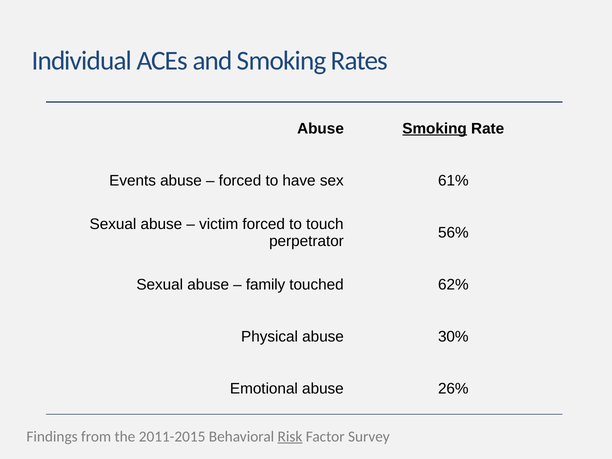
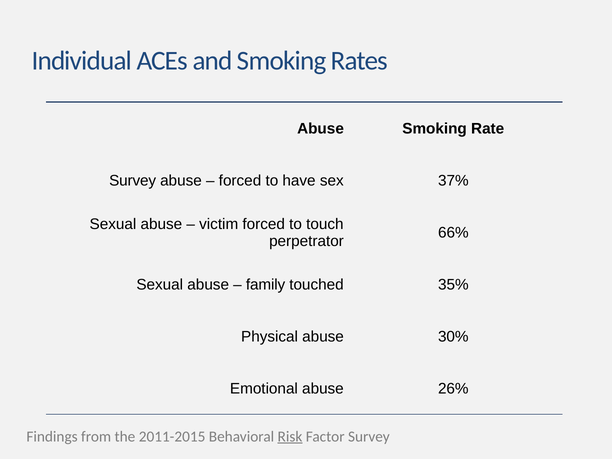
Smoking at (435, 129) underline: present -> none
Events at (133, 181): Events -> Survey
61%: 61% -> 37%
56%: 56% -> 66%
62%: 62% -> 35%
